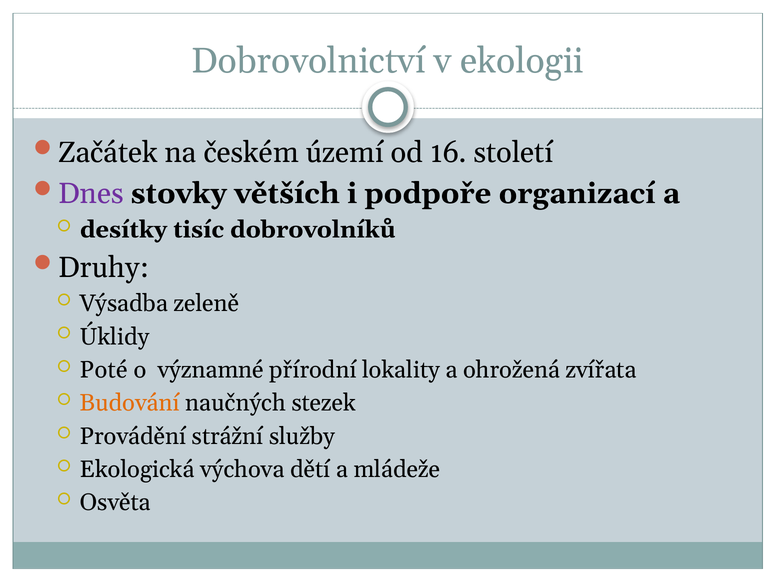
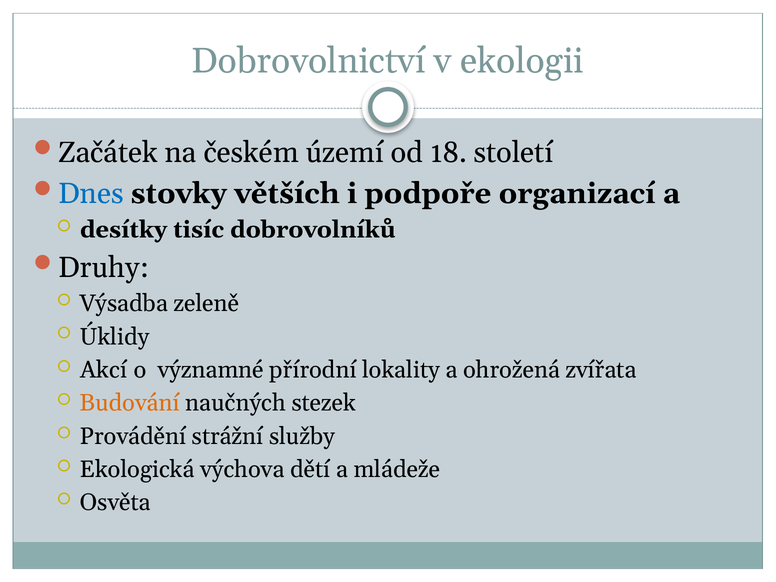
16: 16 -> 18
Dnes colour: purple -> blue
Poté: Poté -> Akcí
